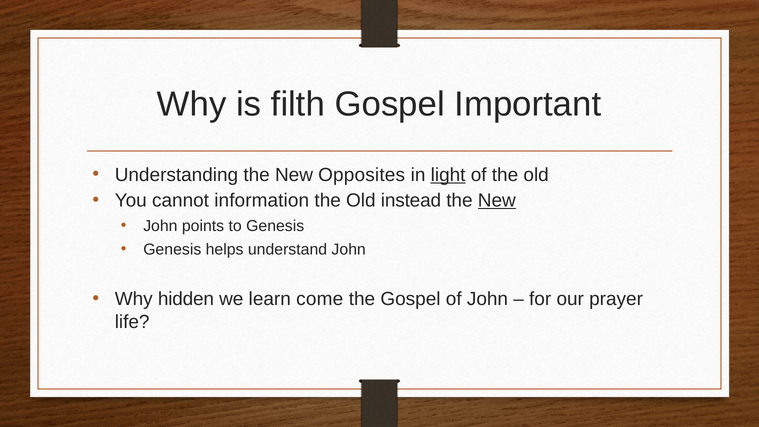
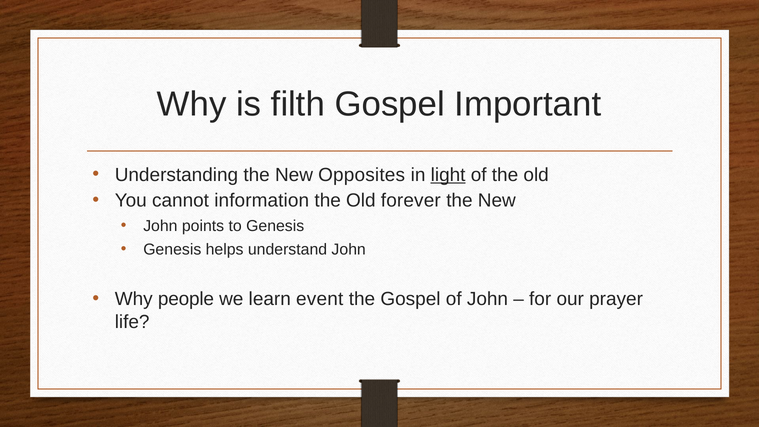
instead: instead -> forever
New at (497, 200) underline: present -> none
hidden: hidden -> people
come: come -> event
